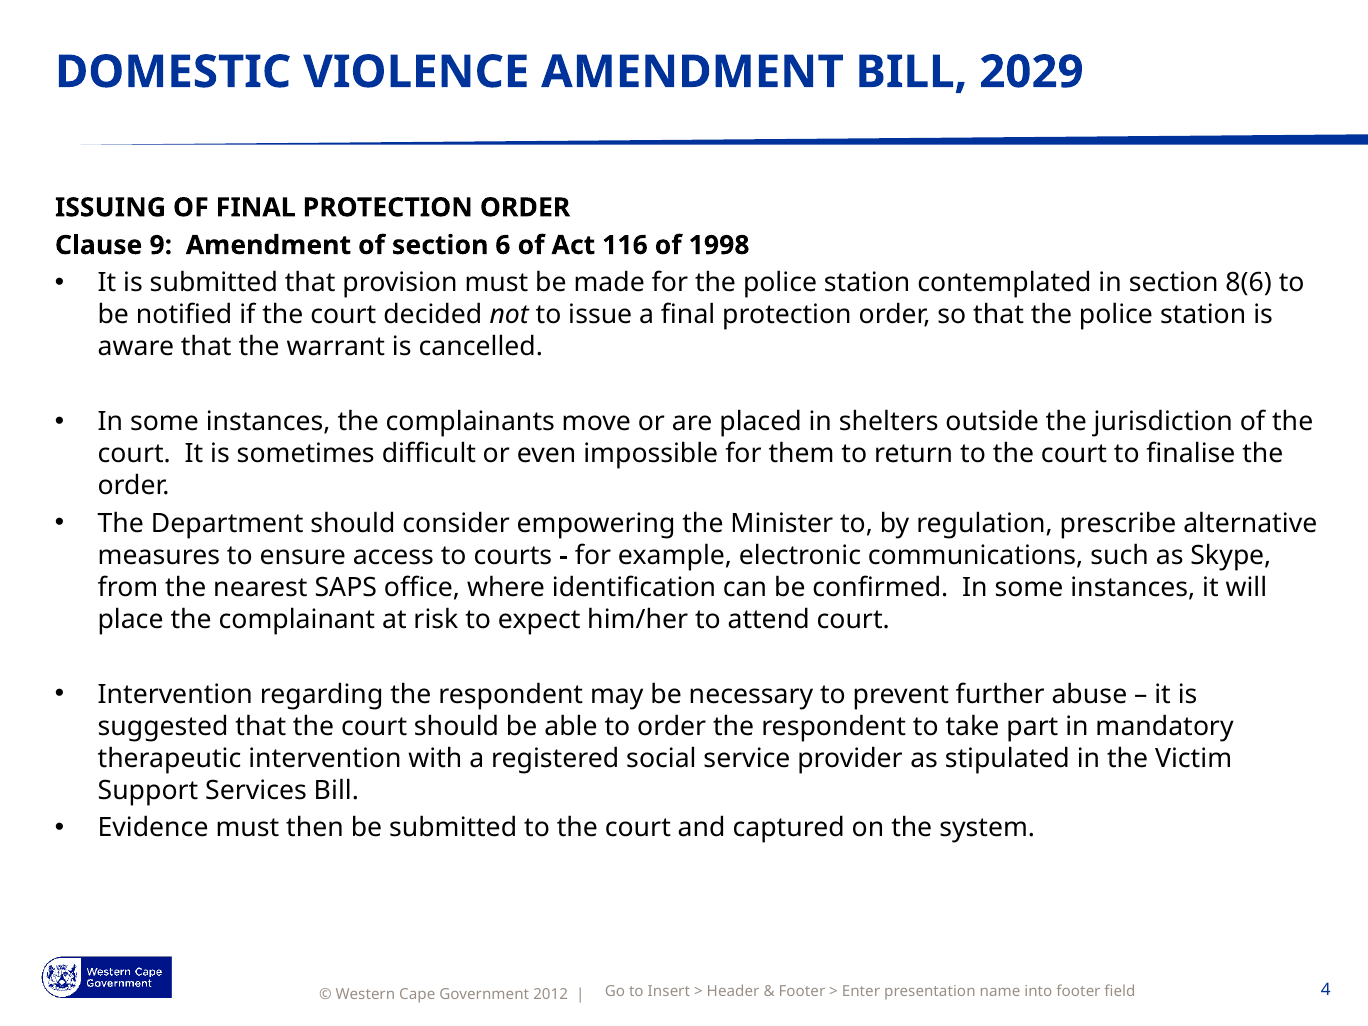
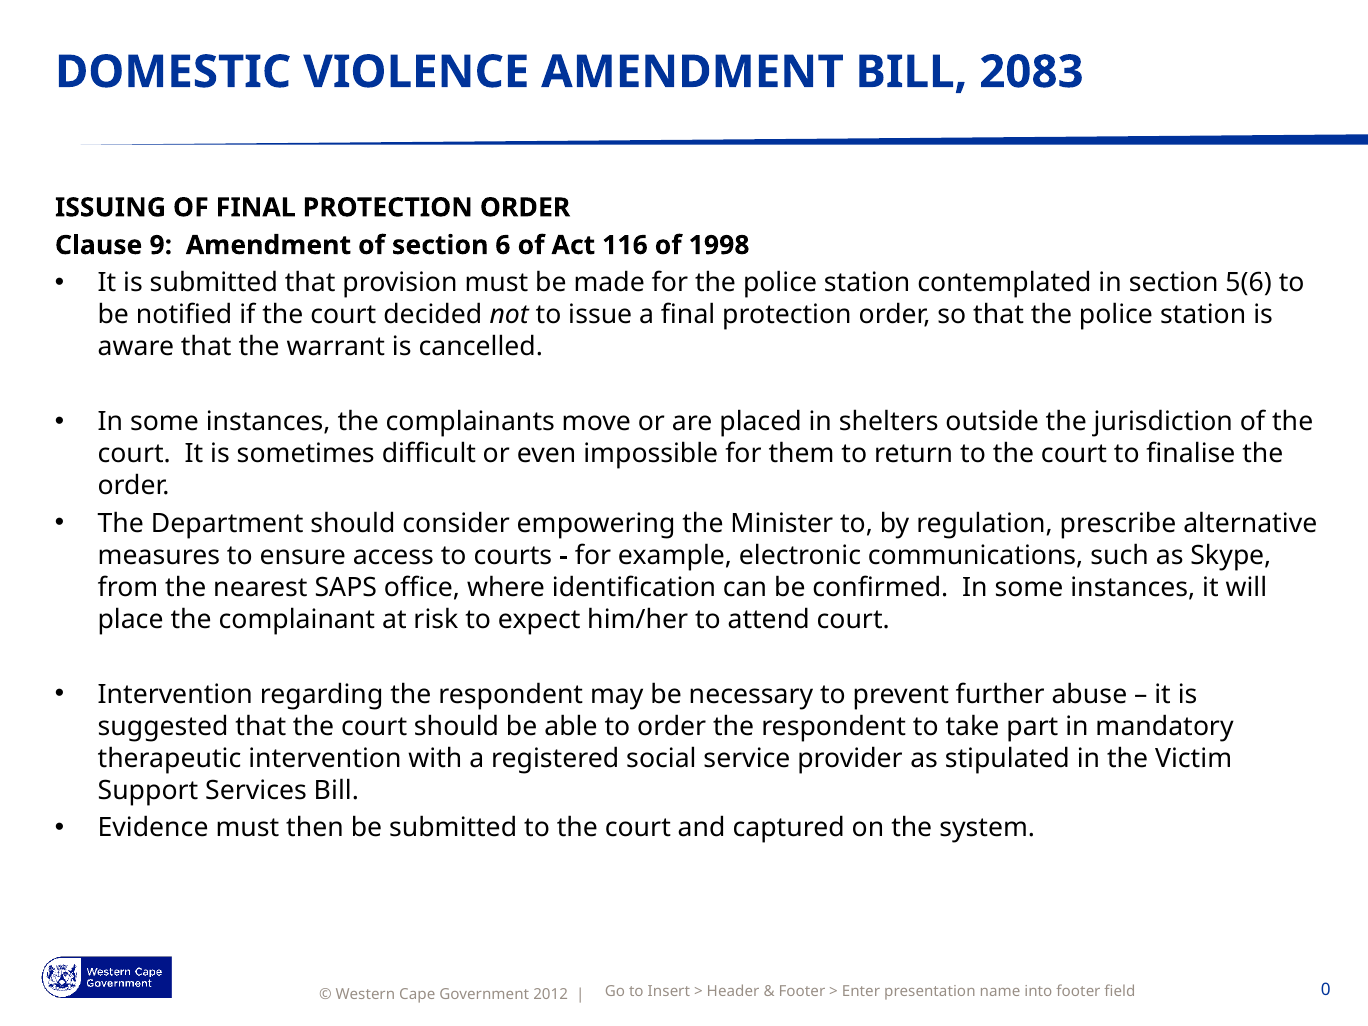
2029: 2029 -> 2083
8(6: 8(6 -> 5(6
4: 4 -> 0
